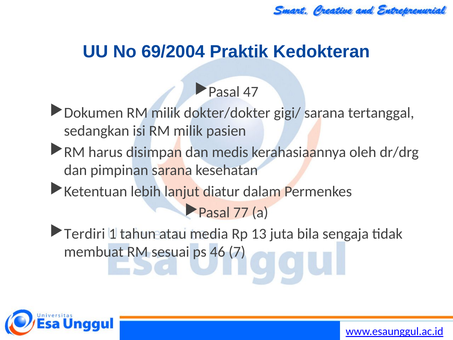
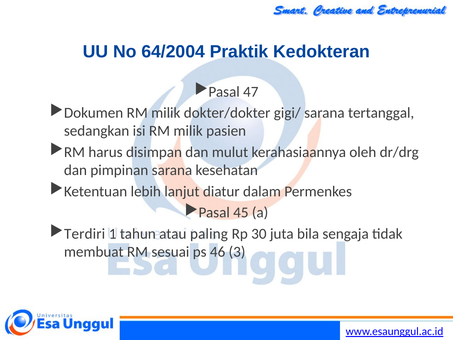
69/2004: 69/2004 -> 64/2004
medis: medis -> mulut
77: 77 -> 45
media: media -> paling
13: 13 -> 30
7: 7 -> 3
